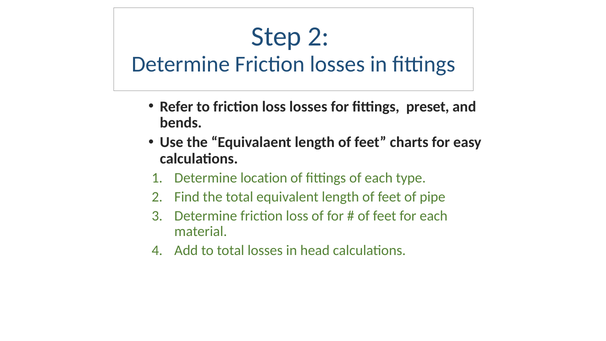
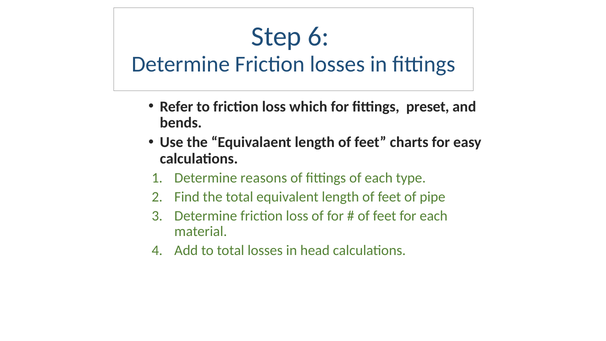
Step 2: 2 -> 6
loss losses: losses -> which
location: location -> reasons
